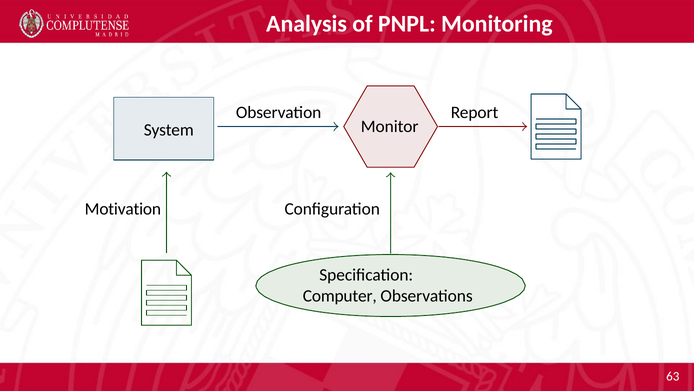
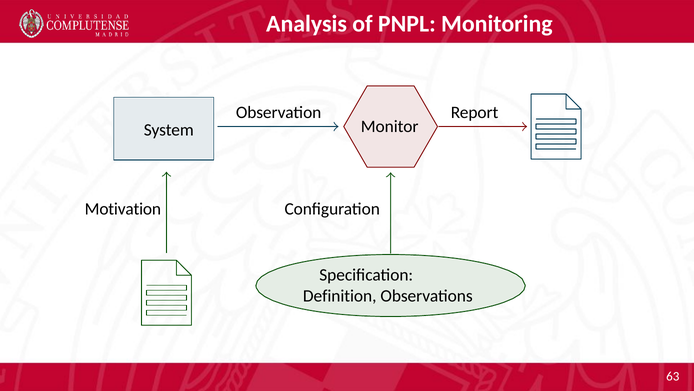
Computer: Computer -> Definition
